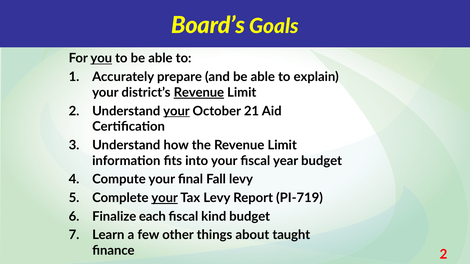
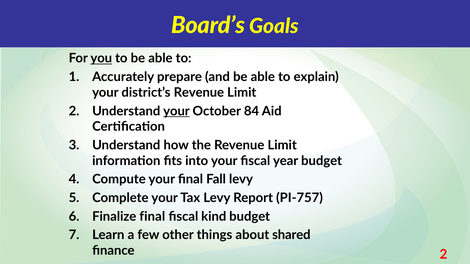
Revenue at (199, 93) underline: present -> none
21: 21 -> 84
your at (165, 198) underline: present -> none
PI-719: PI-719 -> PI-757
Finalize each: each -> final
taught: taught -> shared
